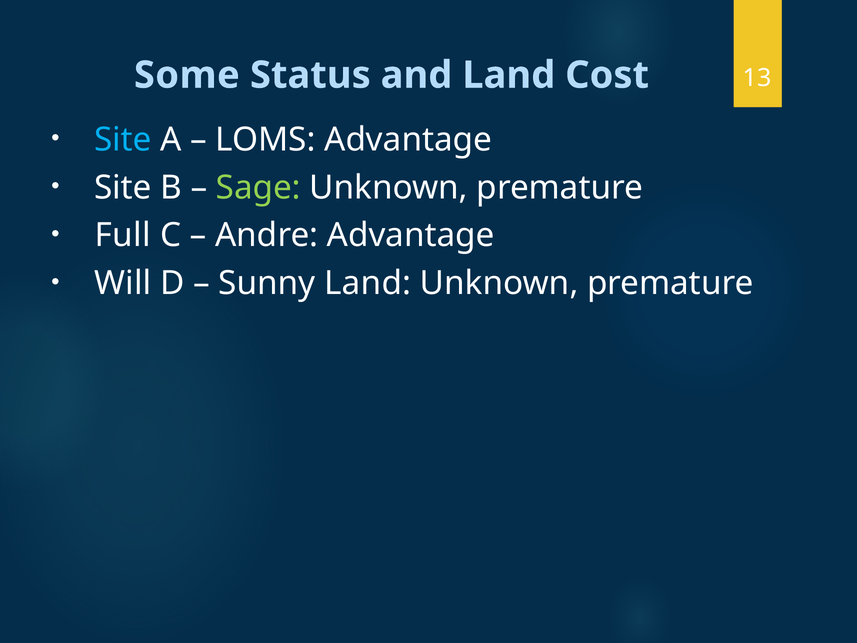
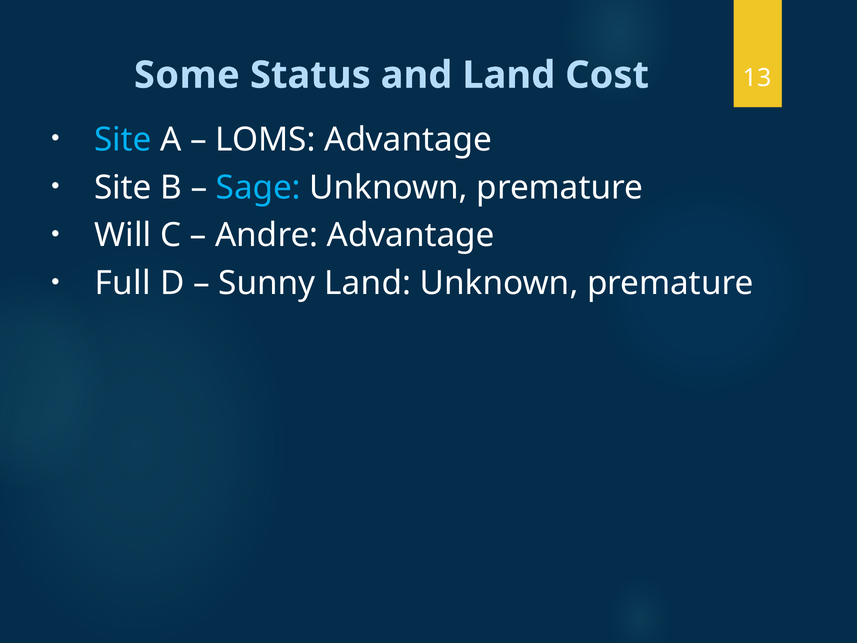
Sage colour: light green -> light blue
Full: Full -> Will
Will: Will -> Full
